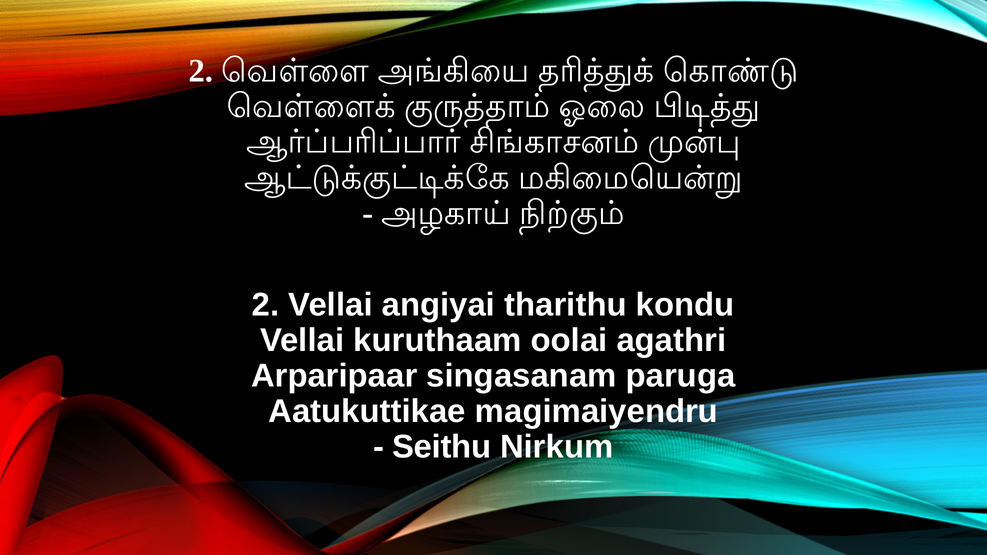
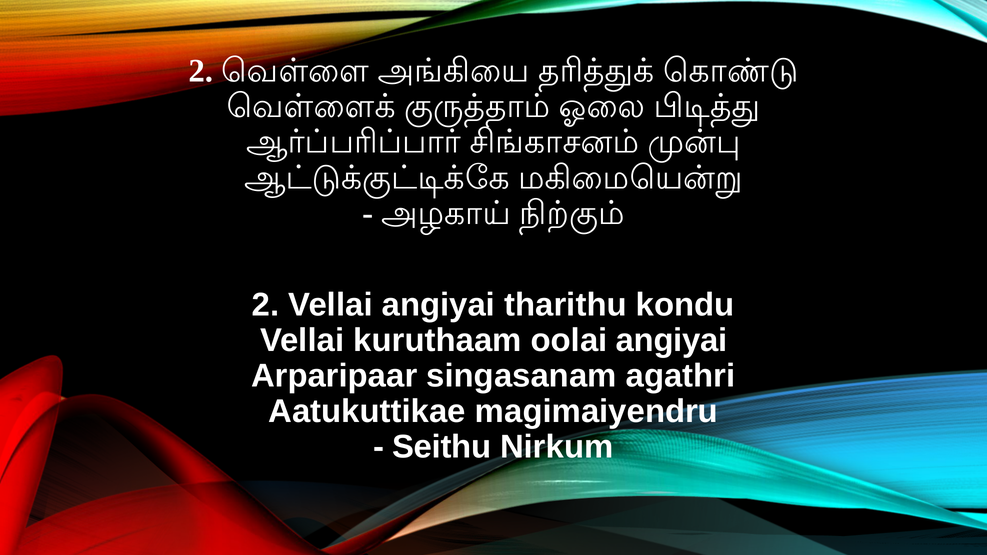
oolai agathri: agathri -> angiyai
paruga: paruga -> agathri
